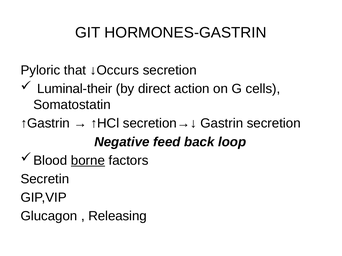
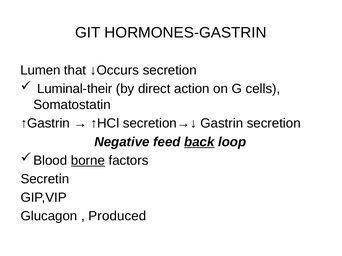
Pyloric: Pyloric -> Lumen
back underline: none -> present
Releasing: Releasing -> Produced
